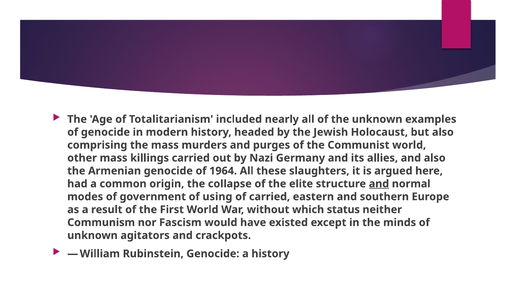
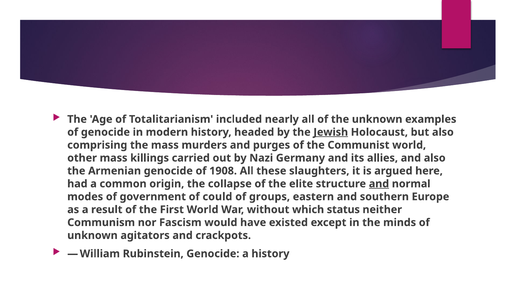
Jewish underline: none -> present
1964: 1964 -> 1908
using: using -> could
of carried: carried -> groups
